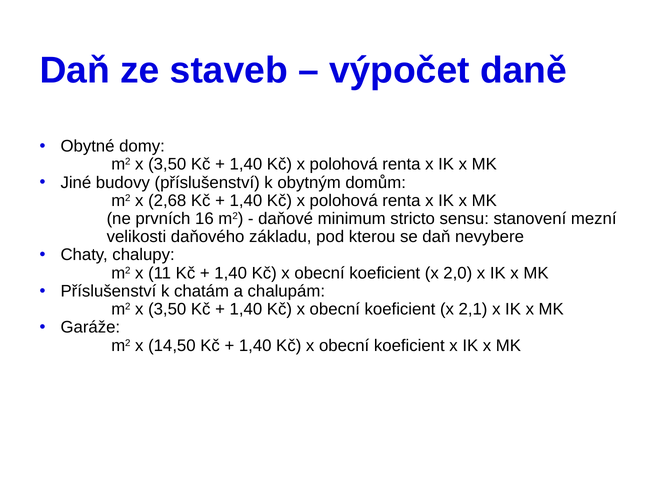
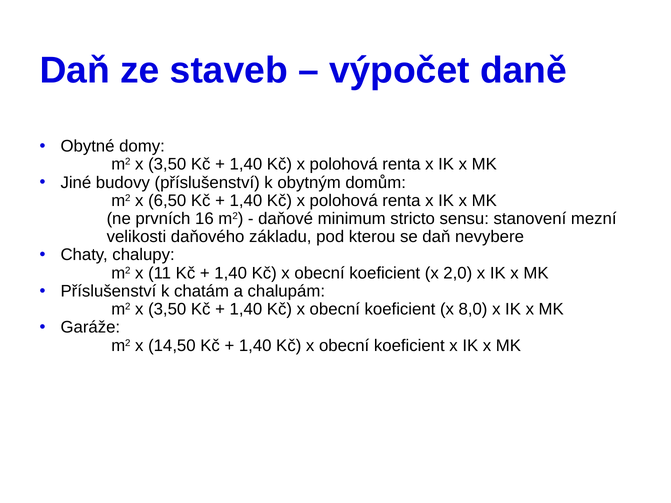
2,68: 2,68 -> 6,50
2,1: 2,1 -> 8,0
